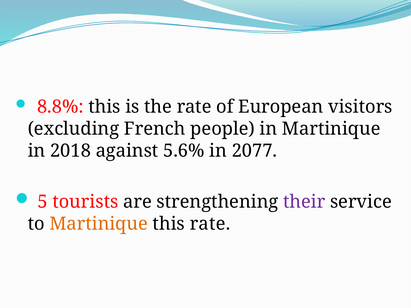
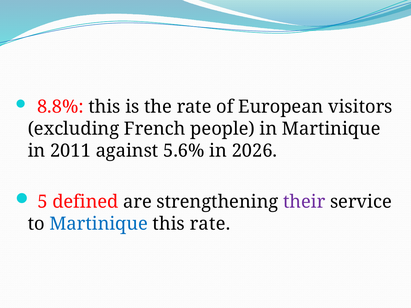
2018: 2018 -> 2011
2077: 2077 -> 2026
tourists: tourists -> defined
Martinique at (99, 224) colour: orange -> blue
